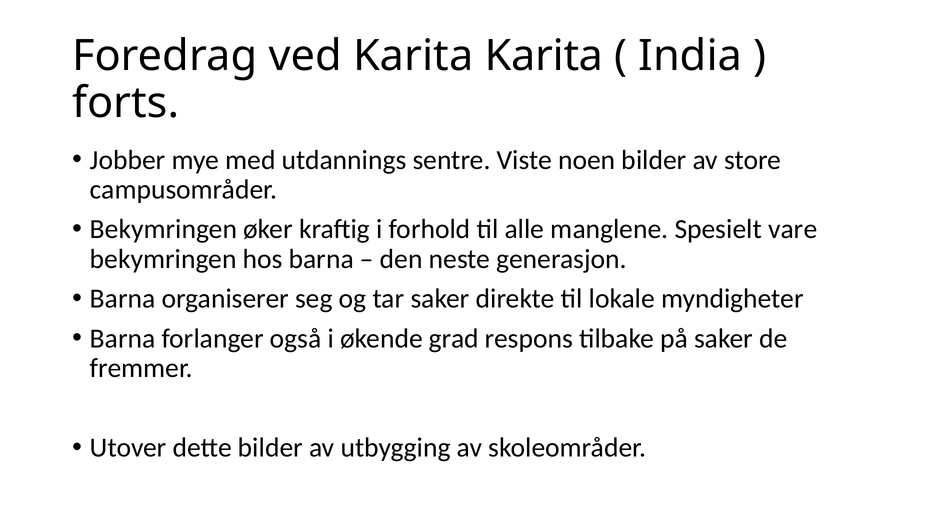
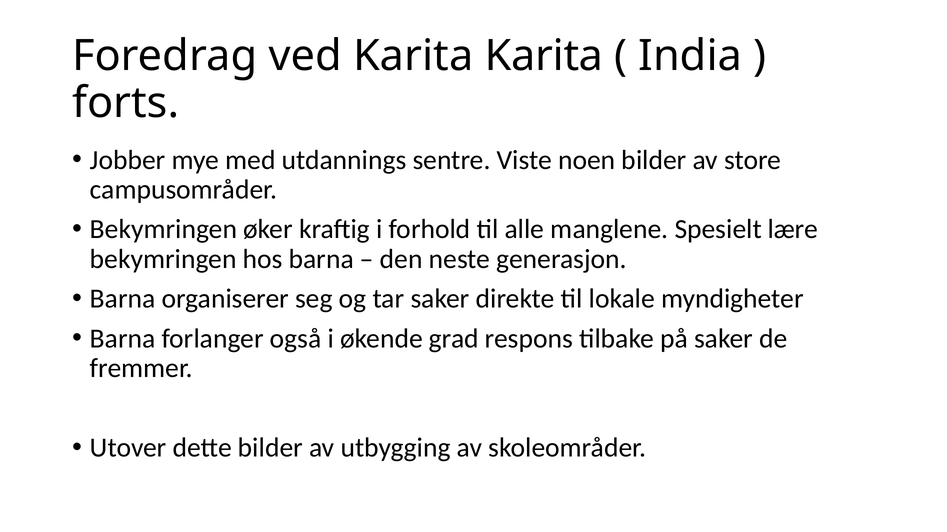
vare: vare -> lære
